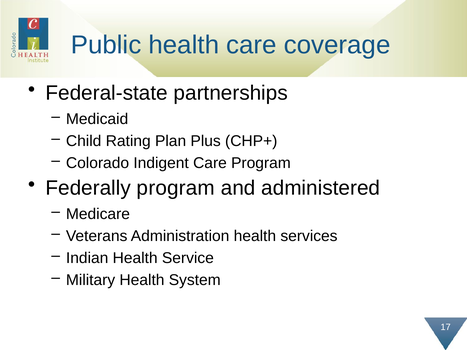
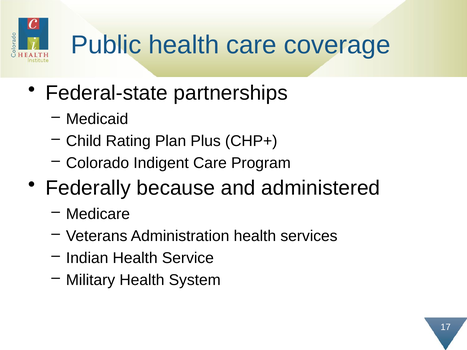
Federally program: program -> because
